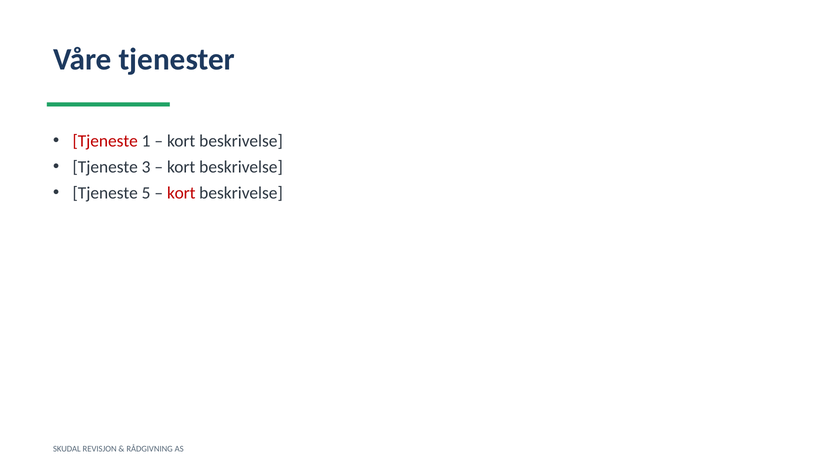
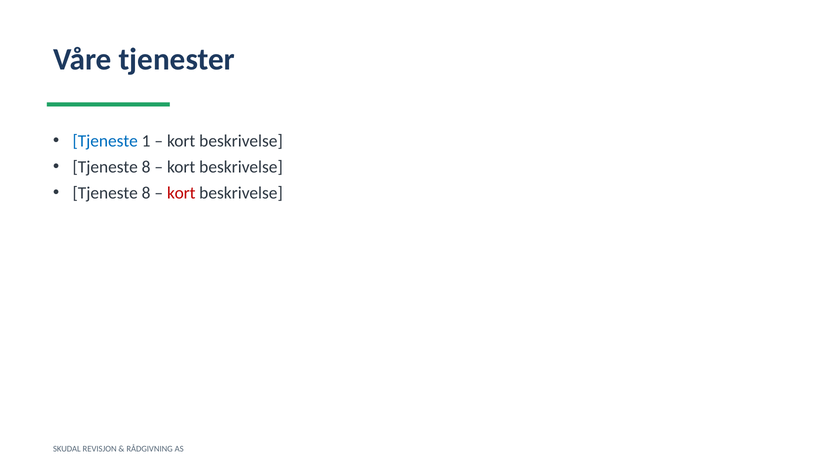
Tjeneste at (105, 141) colour: red -> blue
3 at (146, 167): 3 -> 8
5 at (146, 193): 5 -> 8
